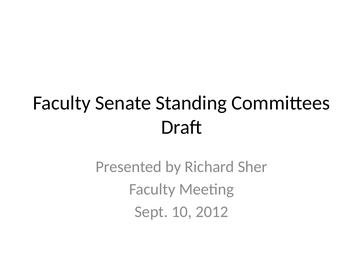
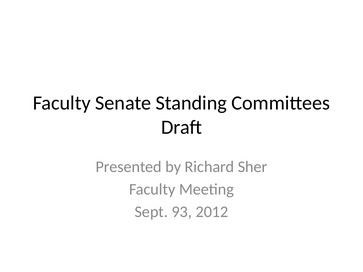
10: 10 -> 93
